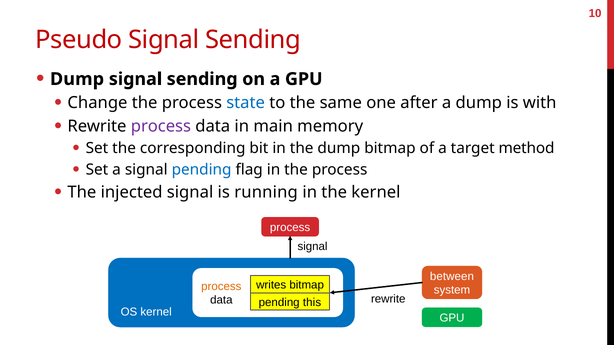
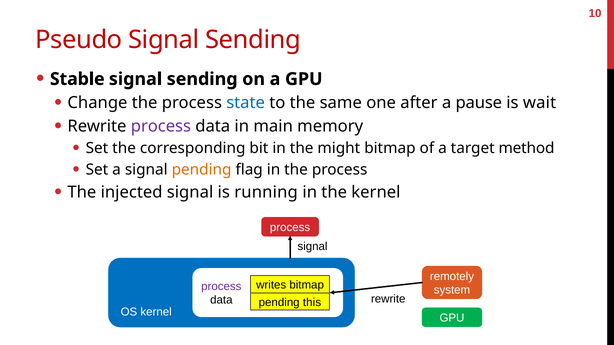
Dump at (77, 79): Dump -> Stable
a dump: dump -> pause
with: with -> wait
the dump: dump -> might
pending at (202, 170) colour: blue -> orange
between: between -> remotely
process at (221, 287) colour: orange -> purple
